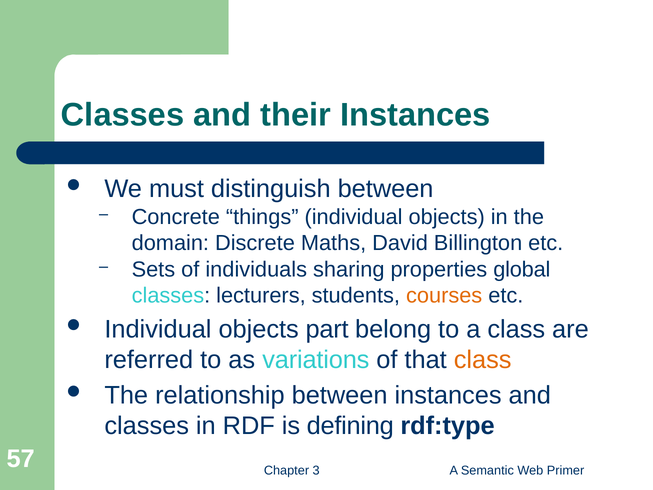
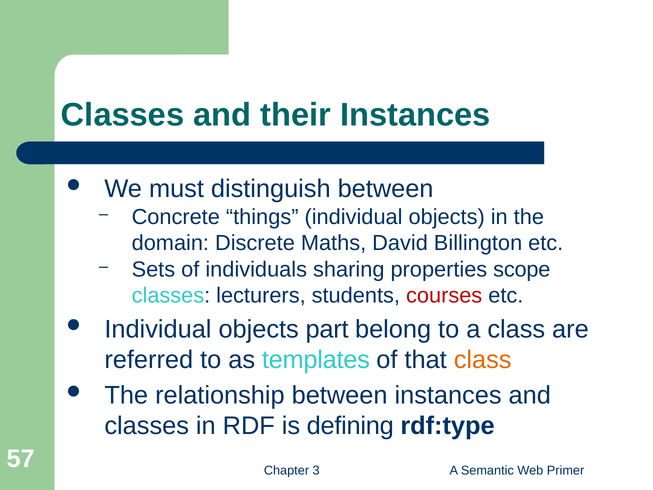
global: global -> scope
courses colour: orange -> red
variations: variations -> templates
